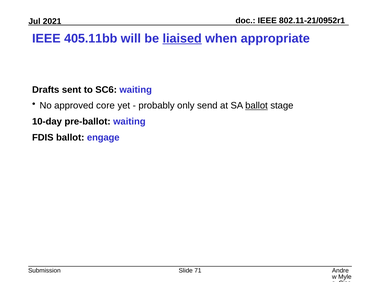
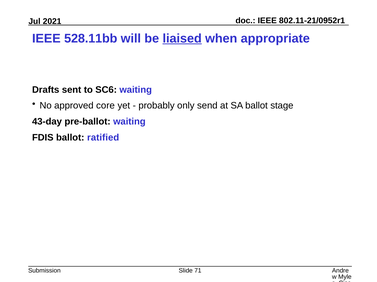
405.11bb: 405.11bb -> 528.11bb
ballot at (256, 106) underline: present -> none
10-day: 10-day -> 43-day
engage: engage -> ratified
